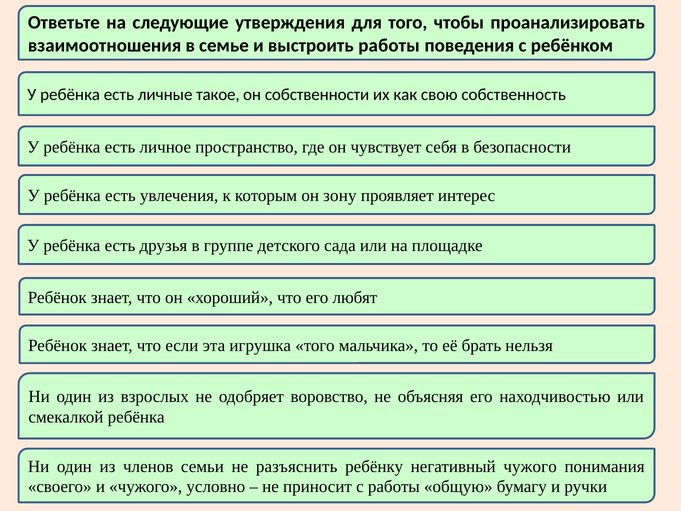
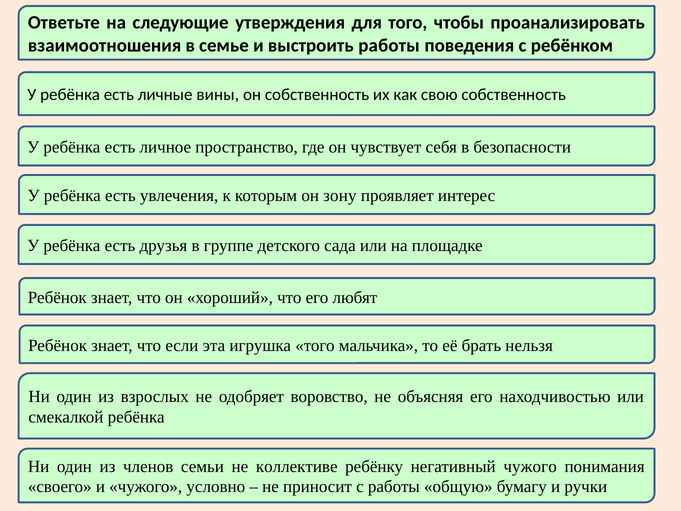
такое: такое -> вины
он собственности: собственности -> собственность
разъяснить: разъяснить -> коллективе
